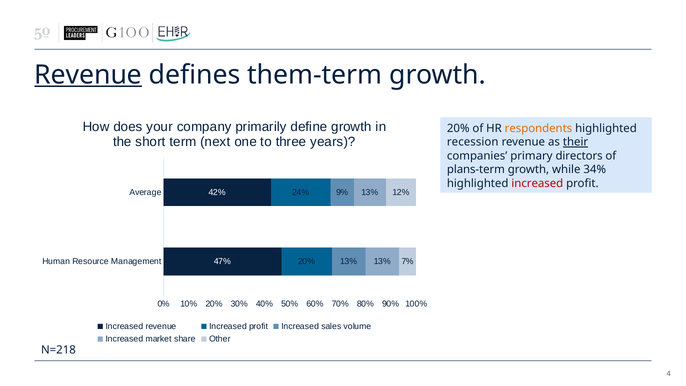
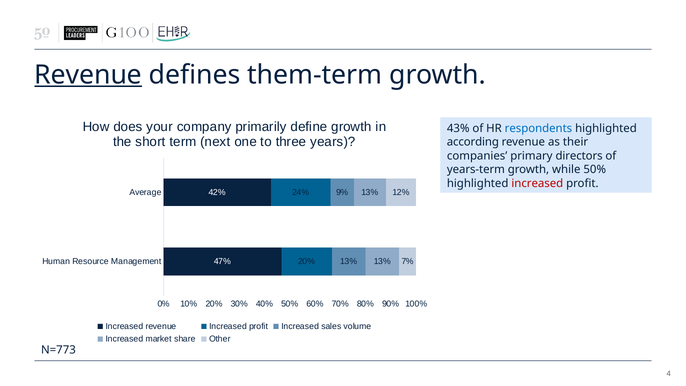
20% at (458, 128): 20% -> 43%
respondents colour: orange -> blue
recession: recession -> according
their underline: present -> none
plans-term: plans-term -> years-term
while 34%: 34% -> 50%
N=218: N=218 -> N=773
